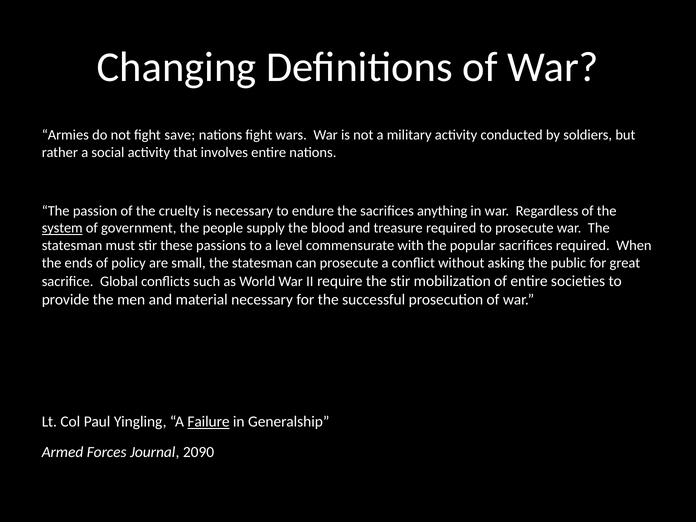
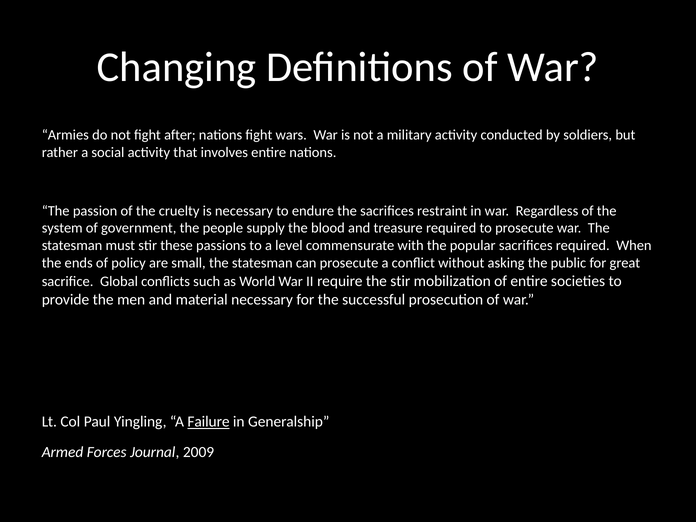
save: save -> after
anything: anything -> restraint
system underline: present -> none
2090: 2090 -> 2009
